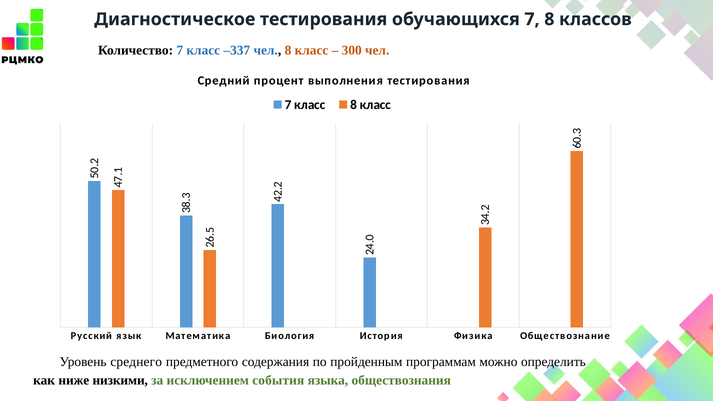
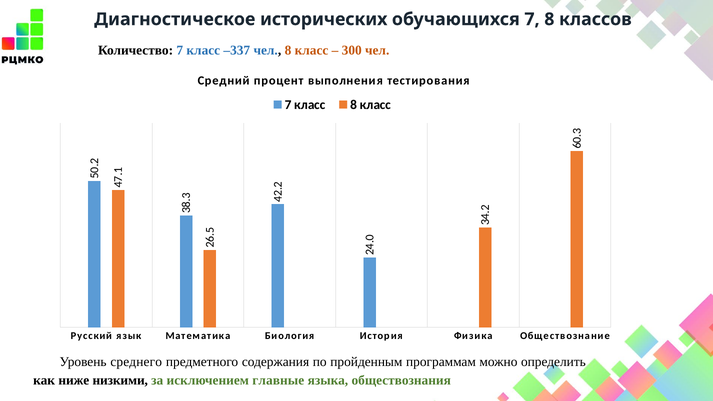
Диагностическое тестирования: тестирования -> исторических
события: события -> главные
